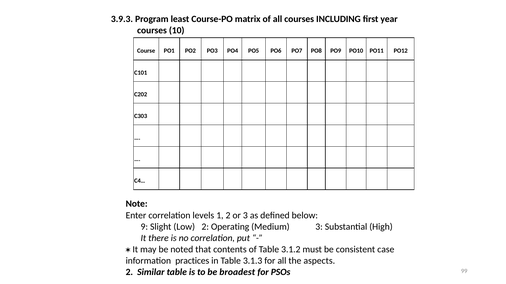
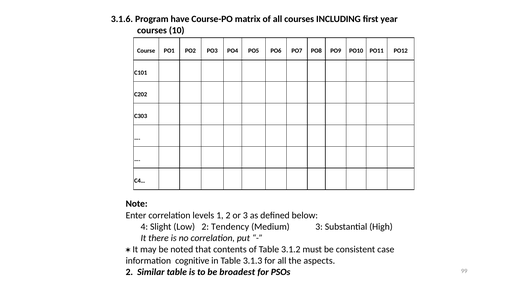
3.9.3: 3.9.3 -> 3.1.6
least: least -> have
9: 9 -> 4
Operating: Operating -> Tendency
practices: practices -> cognitive
